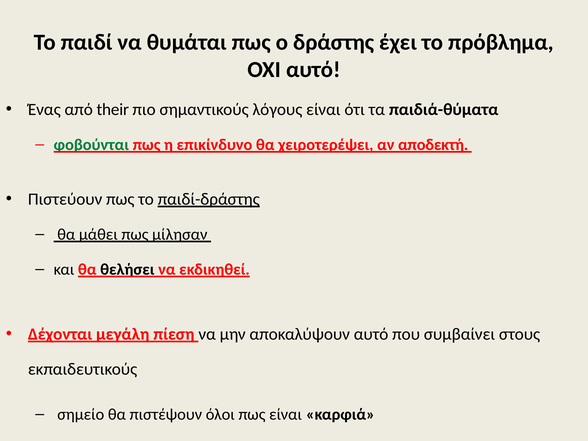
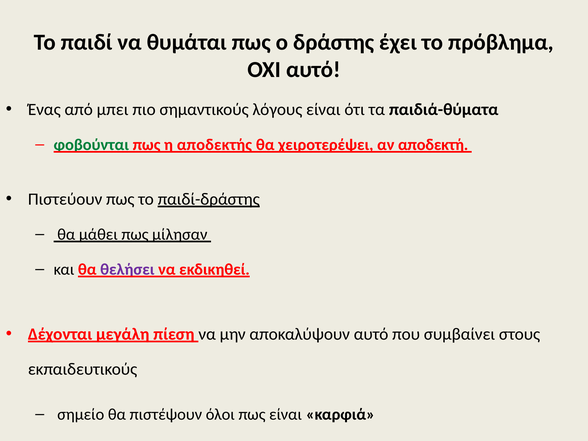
their: their -> μπει
επικίνδυνο: επικίνδυνο -> αποδεκτής
θελήσει colour: black -> purple
